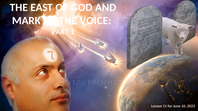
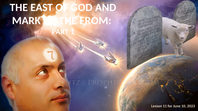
VOICE: VOICE -> FROM
